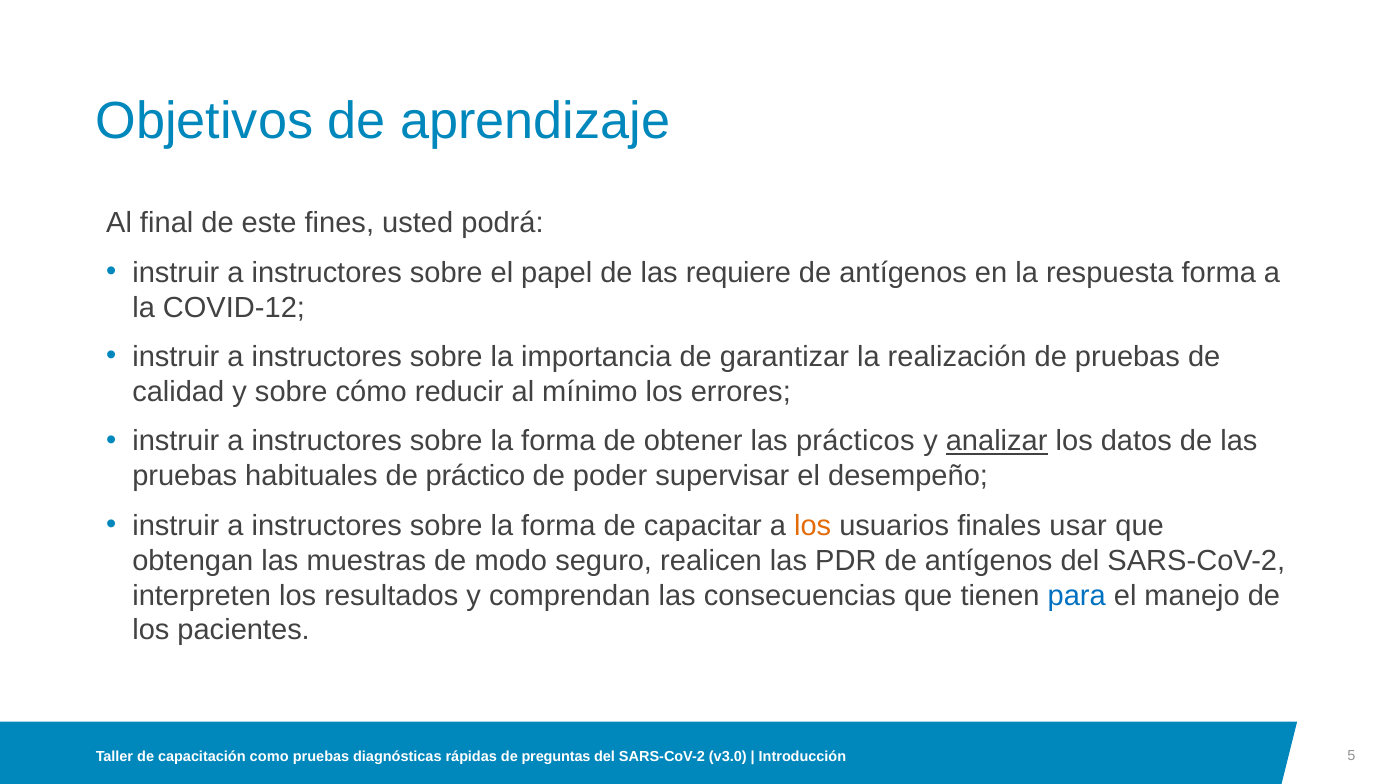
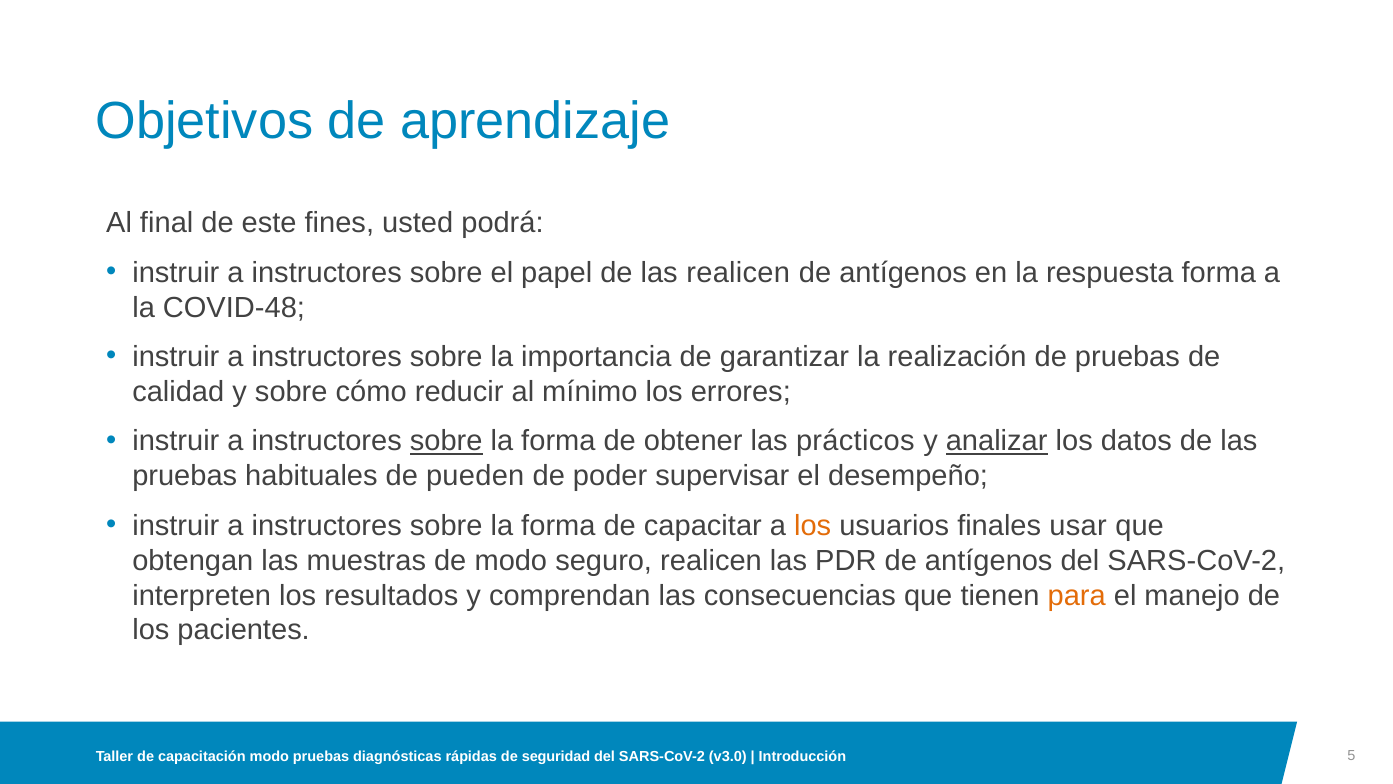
las requiere: requiere -> realicen
COVID-12: COVID-12 -> COVID-48
sobre at (446, 441) underline: none -> present
práctico: práctico -> pueden
para colour: blue -> orange
capacitación como: como -> modo
preguntas: preguntas -> seguridad
